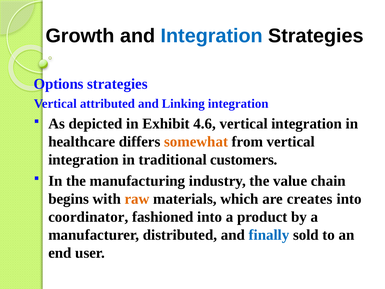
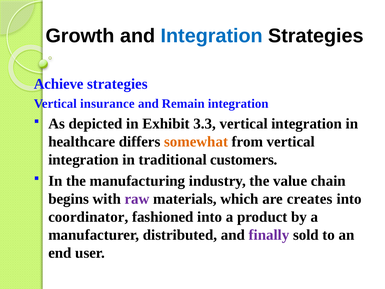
Options: Options -> Achieve
attributed: attributed -> insurance
Linking: Linking -> Remain
4.6: 4.6 -> 3.3
raw colour: orange -> purple
finally colour: blue -> purple
